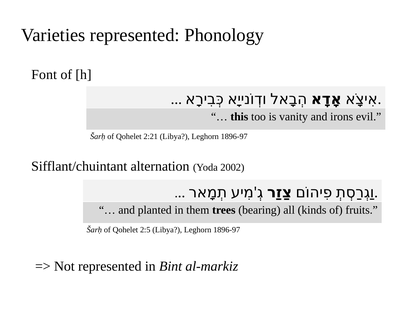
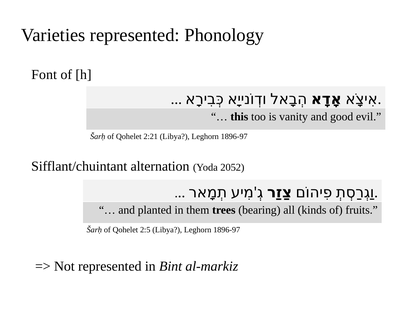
irons: irons -> good
2002: 2002 -> 2052
